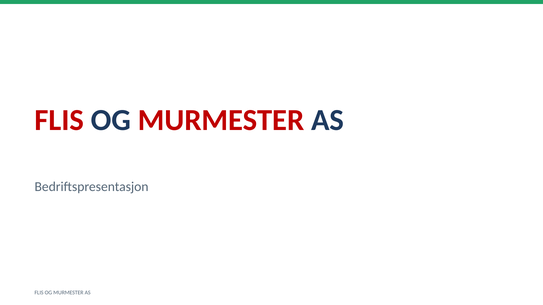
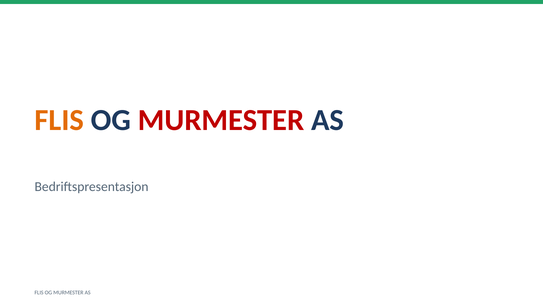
FLIS at (59, 120) colour: red -> orange
